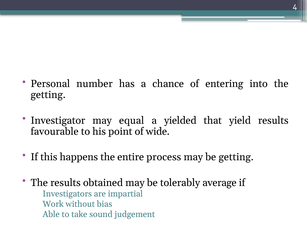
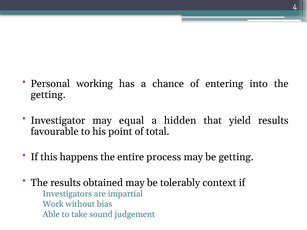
number: number -> working
yielded: yielded -> hidden
wide: wide -> total
average: average -> context
